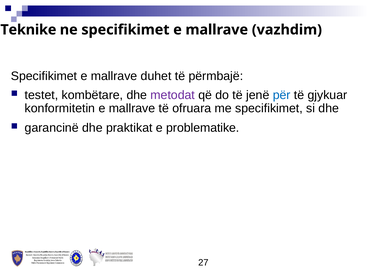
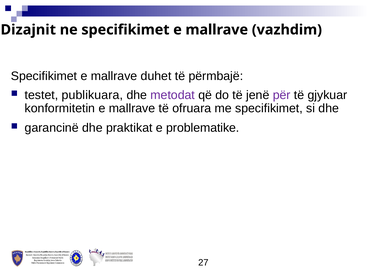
Teknike: Teknike -> Dizajnit
kombëtare: kombëtare -> publikuara
për colour: blue -> purple
